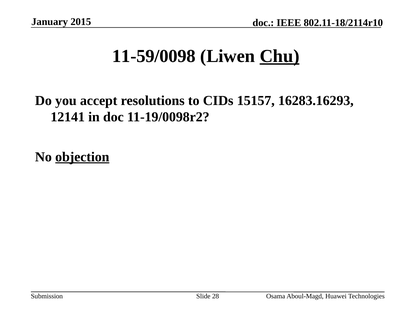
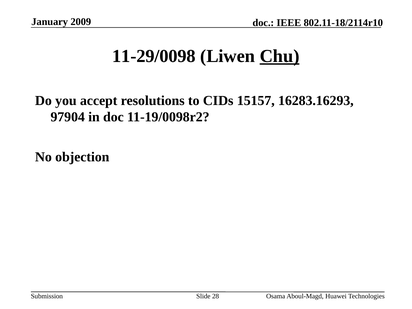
2015: 2015 -> 2009
11-59/0098: 11-59/0098 -> 11-29/0098
12141: 12141 -> 97904
objection underline: present -> none
